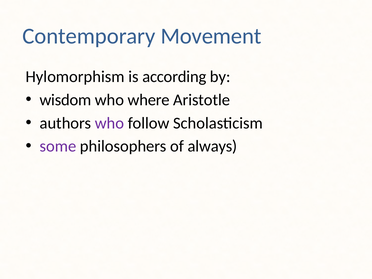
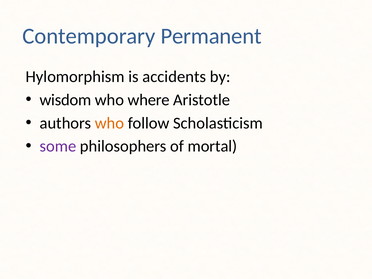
Movement: Movement -> Permanent
according: according -> accidents
who at (109, 123) colour: purple -> orange
always: always -> mortal
